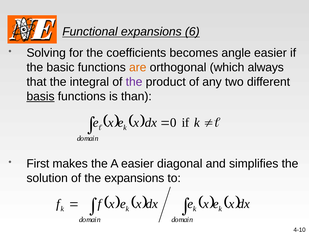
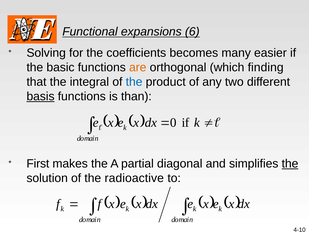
angle: angle -> many
always: always -> finding
the at (134, 82) colour: purple -> blue
A easier: easier -> partial
the at (290, 164) underline: none -> present
the expansions: expansions -> radioactive
